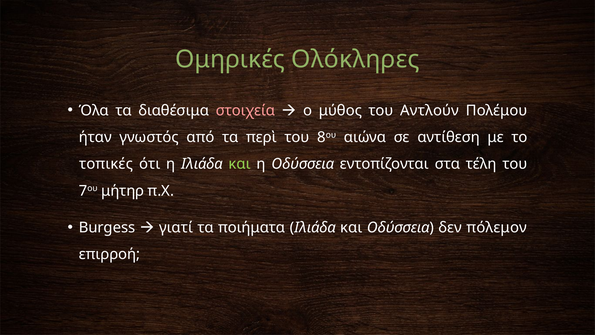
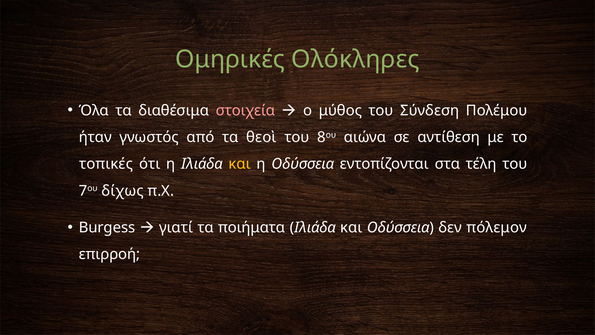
Αντλούν: Αντλούν -> Σύνδεση
περὶ: περὶ -> θεοὶ
και at (240, 164) colour: light green -> yellow
μήτηρ: μήτηρ -> δίχως
